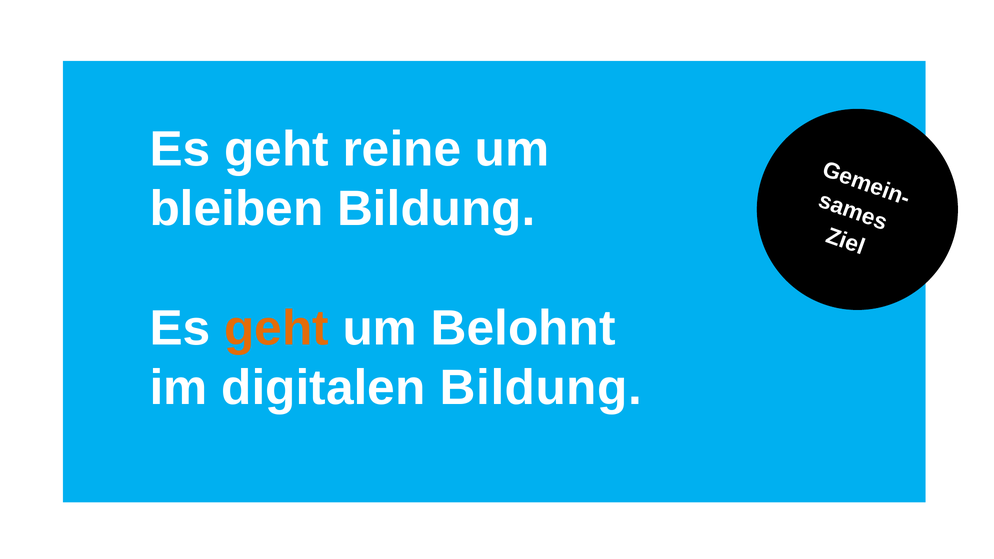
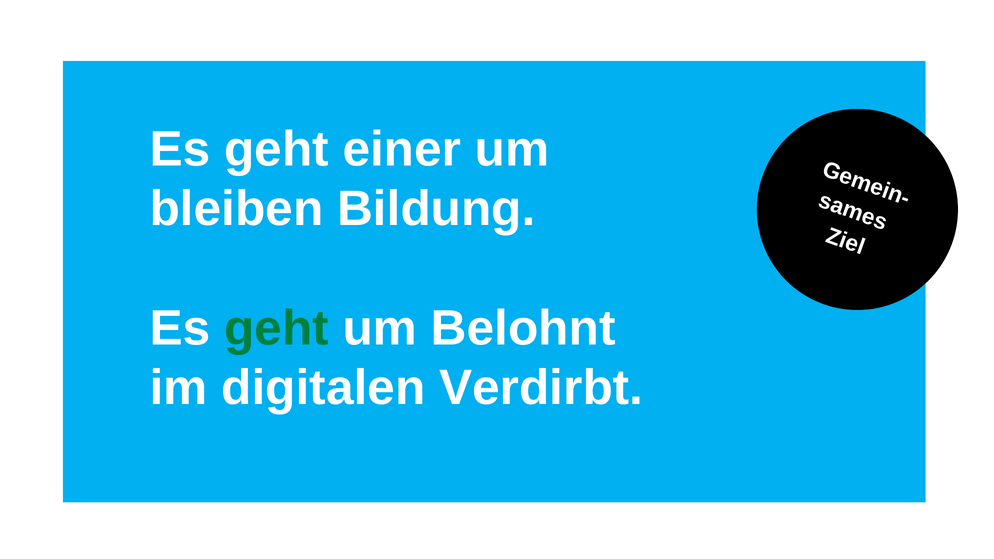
reine: reine -> einer
geht at (276, 328) colour: orange -> green
digitalen Bildung: Bildung -> Verdirbt
